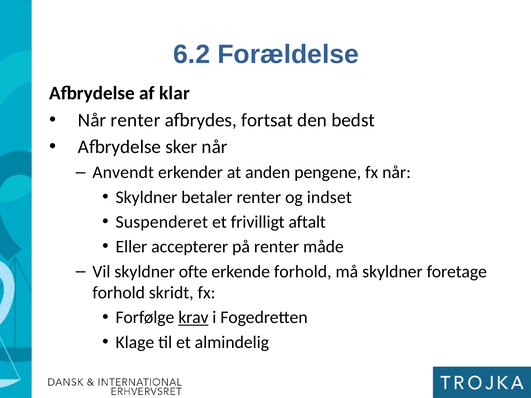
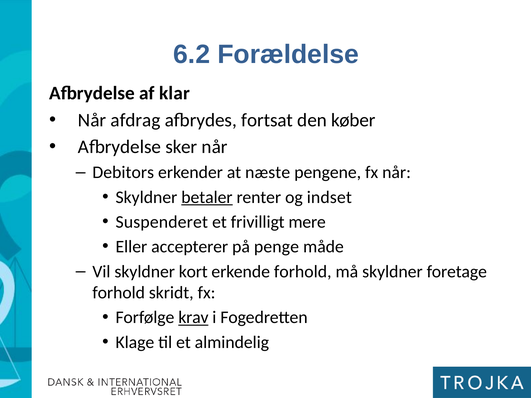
Når renter: renter -> afdrag
bedst: bedst -> køber
Anvendt: Anvendt -> Debitors
anden: anden -> næste
betaler underline: none -> present
aftalt: aftalt -> mere
på renter: renter -> penge
ofte: ofte -> kort
